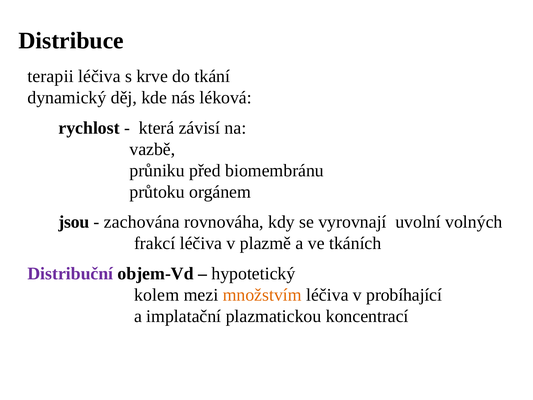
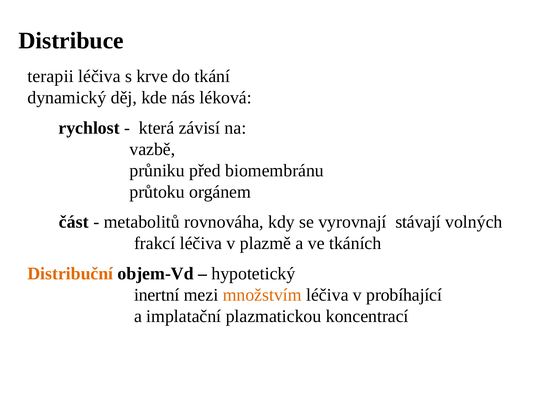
jsou: jsou -> část
zachována: zachována -> metabolitů
uvolní: uvolní -> stávají
Distribuční colour: purple -> orange
kolem: kolem -> inertní
